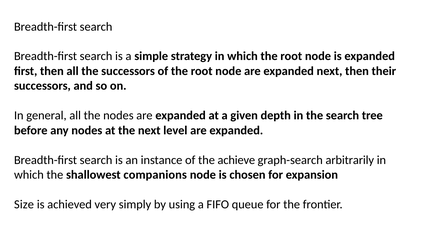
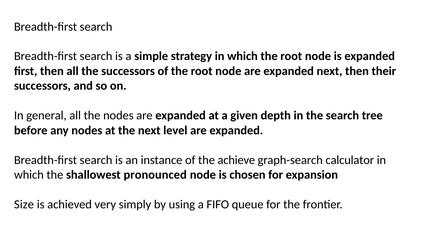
arbitrarily: arbitrarily -> calculator
companions: companions -> pronounced
